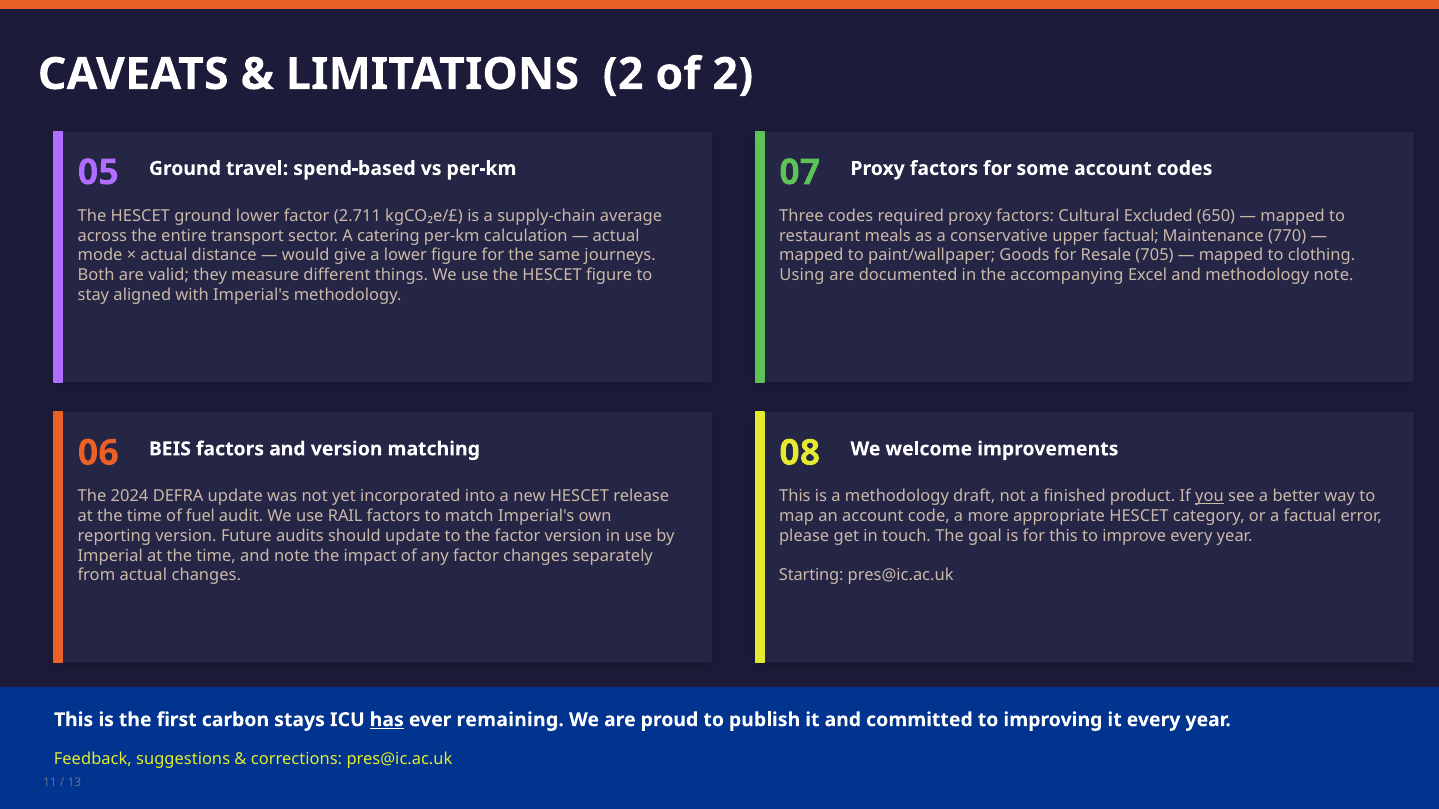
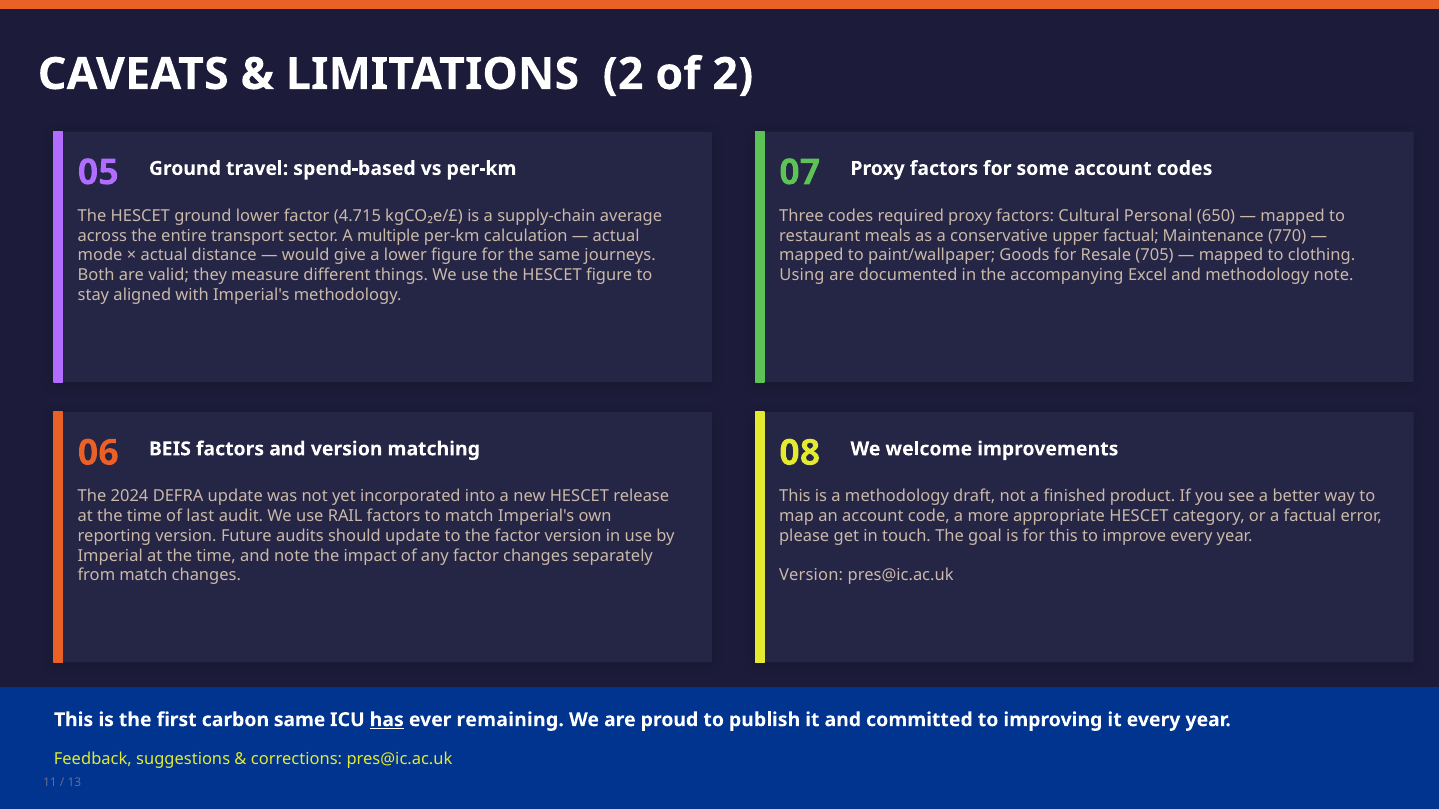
2.711: 2.711 -> 4.715
Excluded: Excluded -> Personal
catering: catering -> multiple
you underline: present -> none
fuel: fuel -> last
from actual: actual -> match
Starting at (811, 576): Starting -> Version
carbon stays: stays -> same
